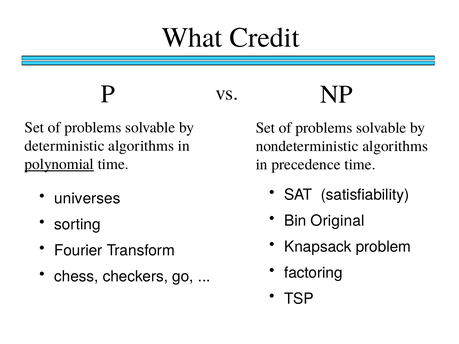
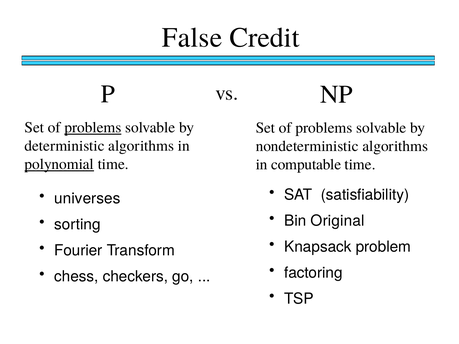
What: What -> False
problems at (93, 128) underline: none -> present
precedence: precedence -> computable
